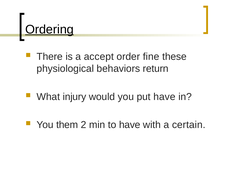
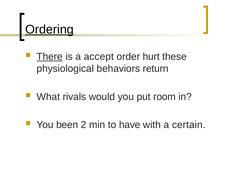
There underline: none -> present
fine: fine -> hurt
injury: injury -> rivals
put have: have -> room
them: them -> been
